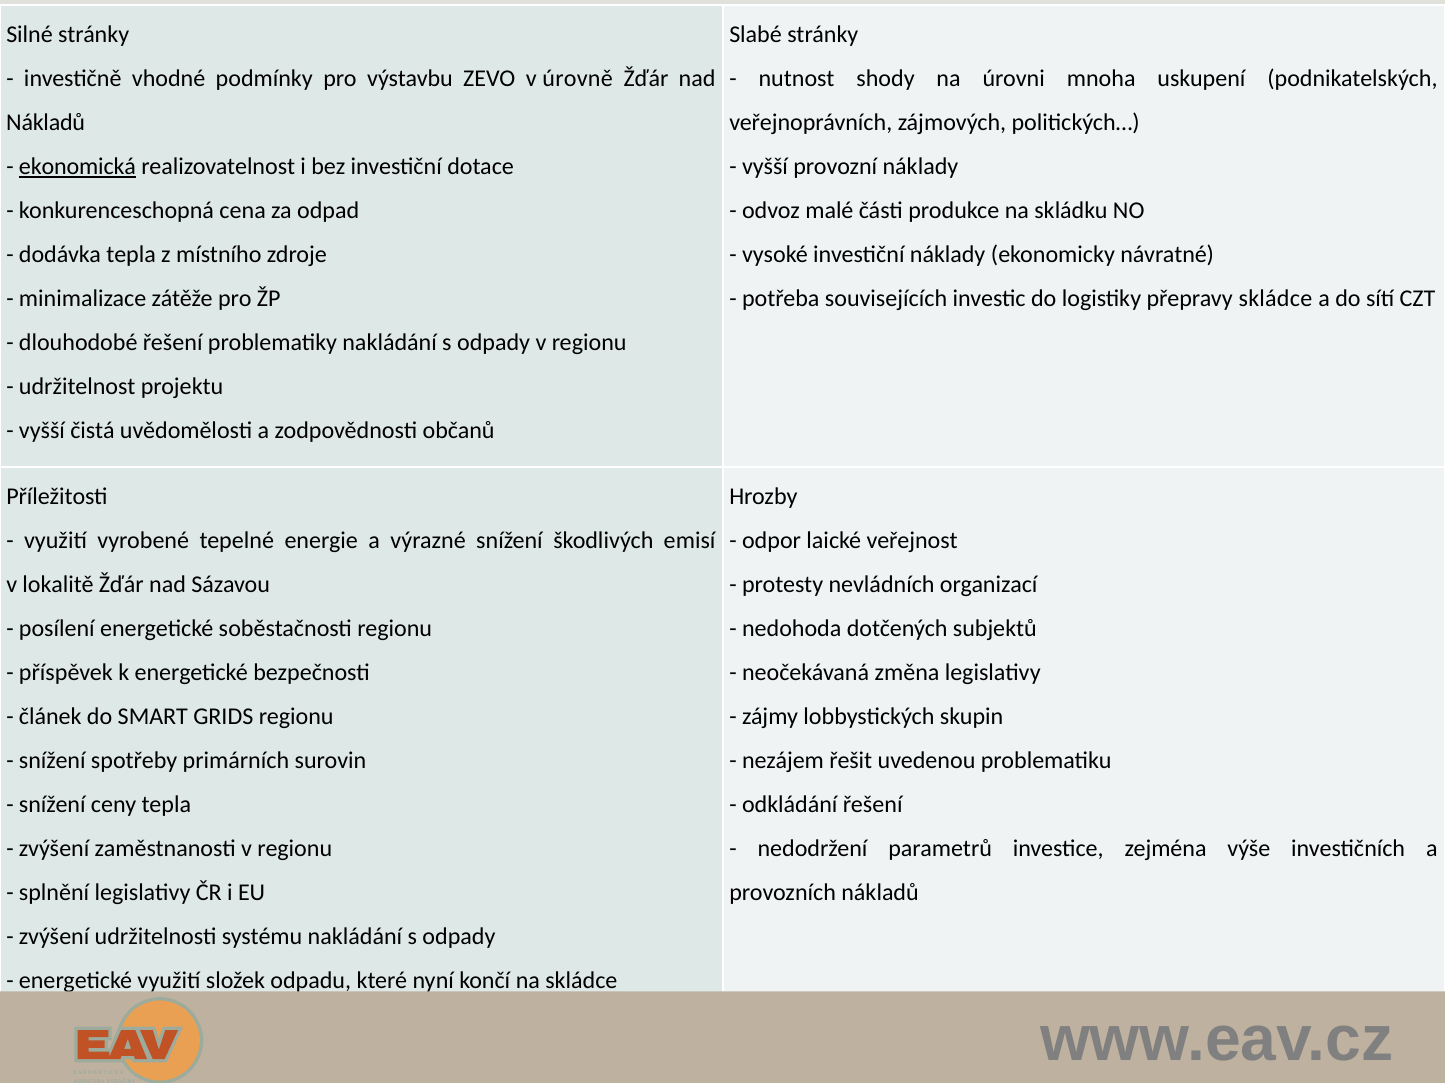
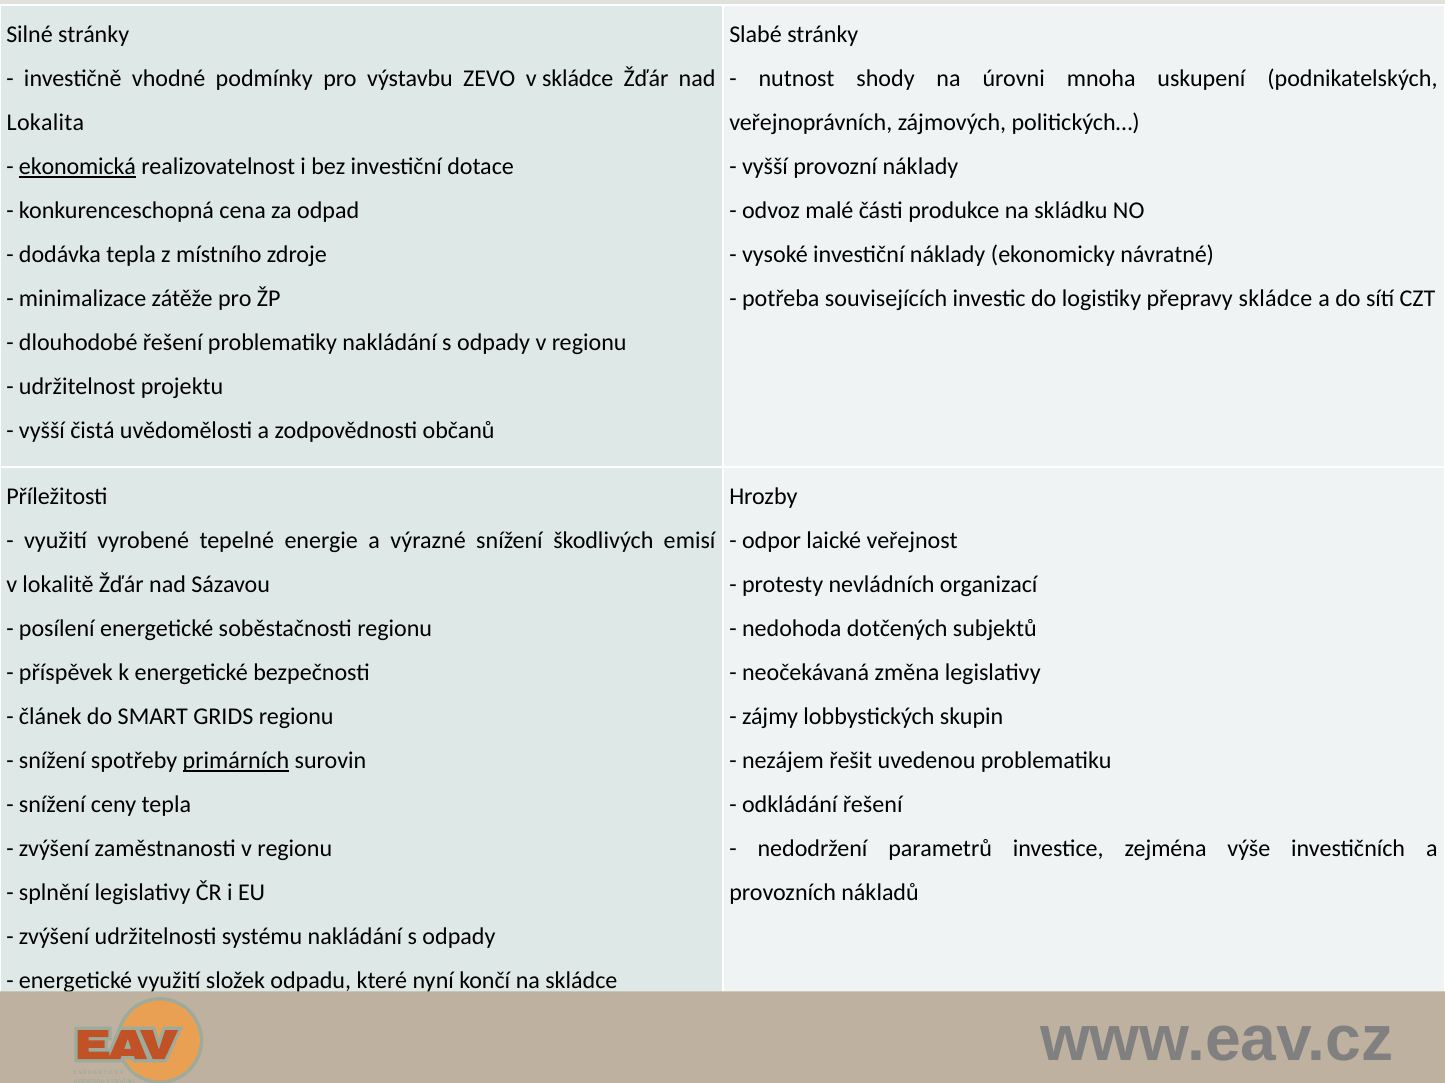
v úrovně: úrovně -> skládce
Nákladů at (46, 123): Nákladů -> Lokalita
primárních underline: none -> present
